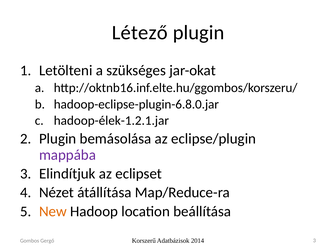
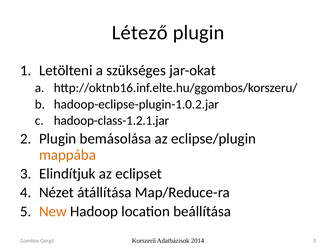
hadoop-eclipse-plugin-6.8.0.jar: hadoop-eclipse-plugin-6.8.0.jar -> hadoop-eclipse-plugin-1.0.2.jar
hadoop-élek-1.2.1.jar: hadoop-élek-1.2.1.jar -> hadoop-class-1.2.1.jar
mappába colour: purple -> orange
